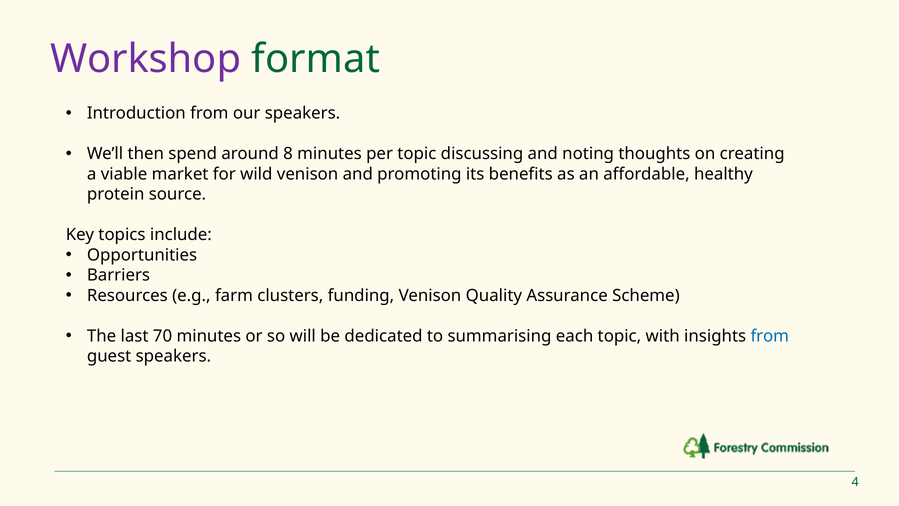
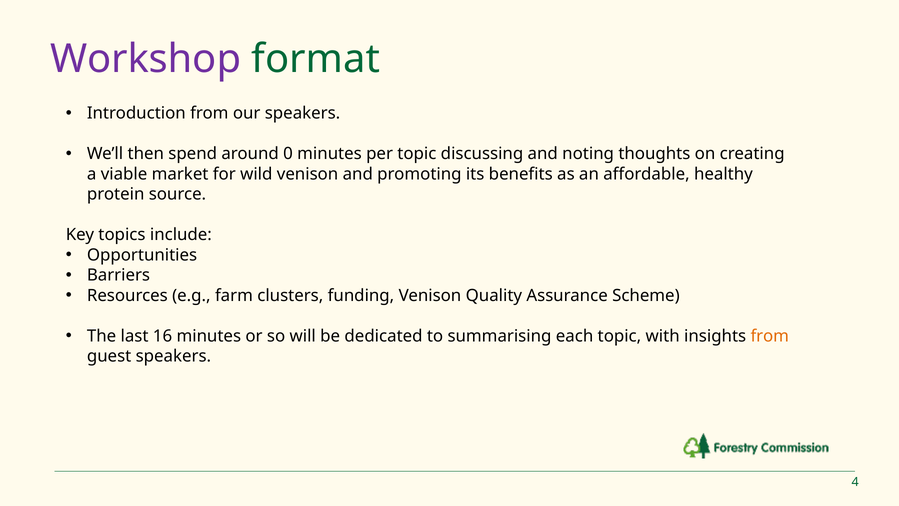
8: 8 -> 0
70: 70 -> 16
from at (770, 336) colour: blue -> orange
